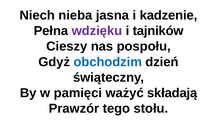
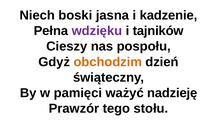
nieba: nieba -> boski
obchodzim colour: blue -> orange
składają: składają -> nadzieję
